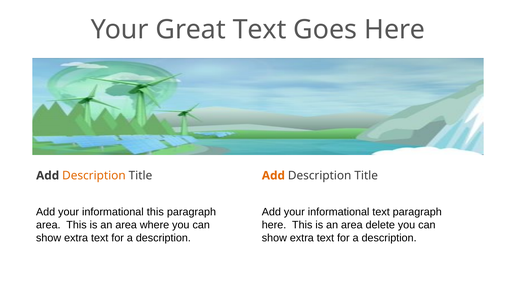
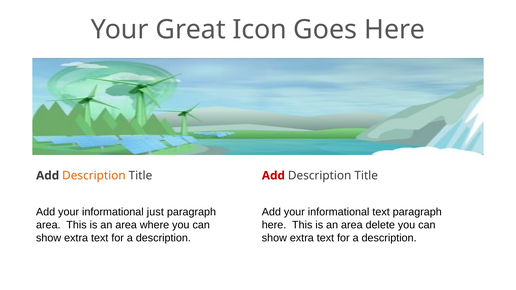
Great Text: Text -> Icon
Add at (273, 176) colour: orange -> red
informational this: this -> just
